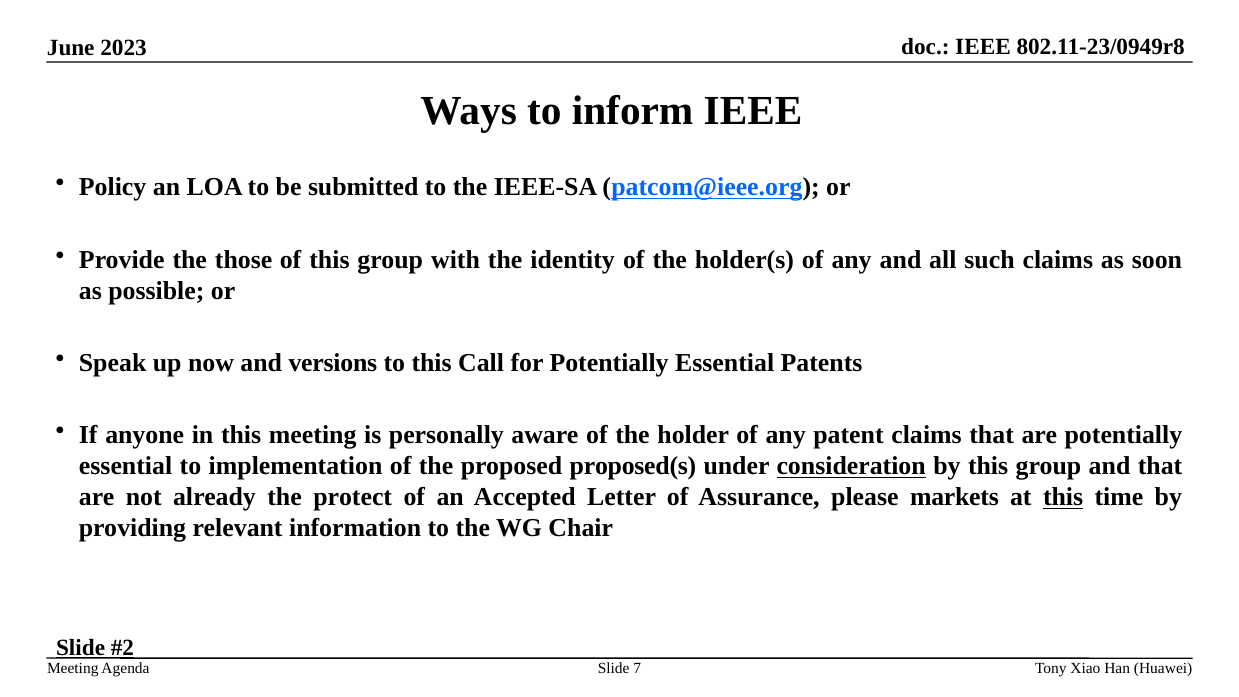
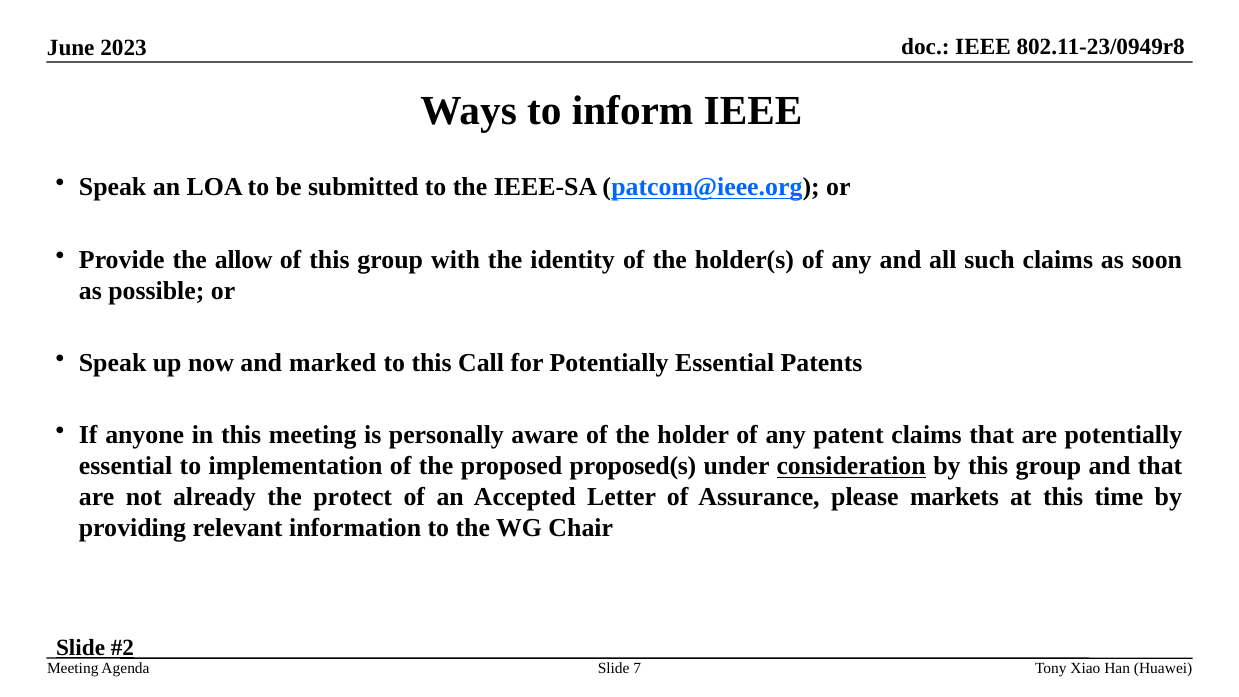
Policy at (113, 187): Policy -> Speak
those: those -> allow
versions: versions -> marked
this at (1063, 497) underline: present -> none
